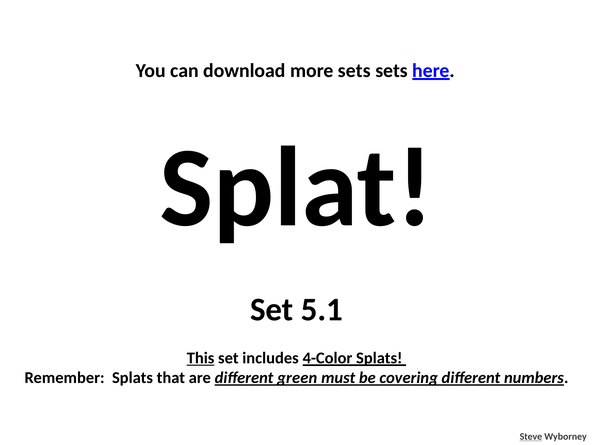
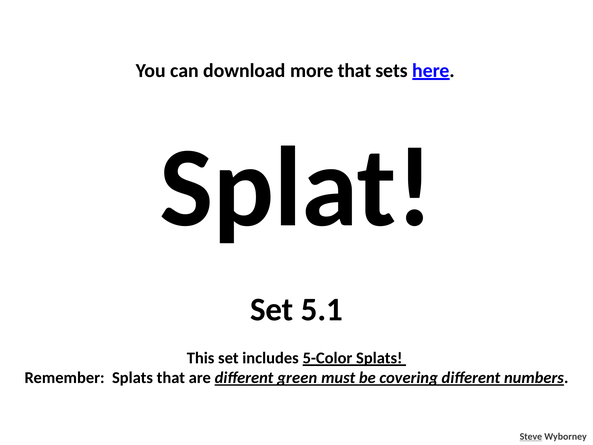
more sets: sets -> that
This underline: present -> none
4-Color: 4-Color -> 5-Color
